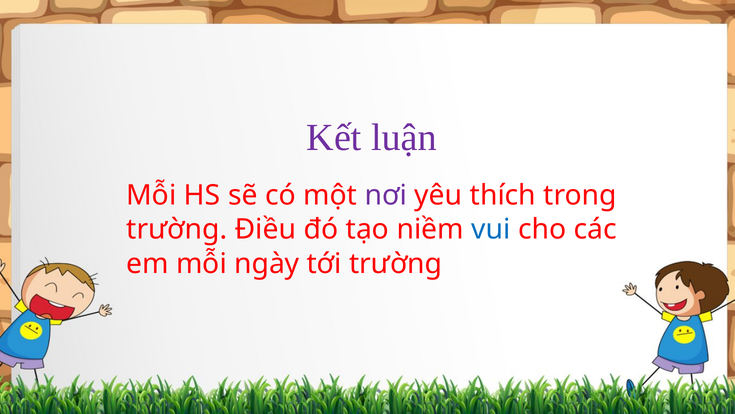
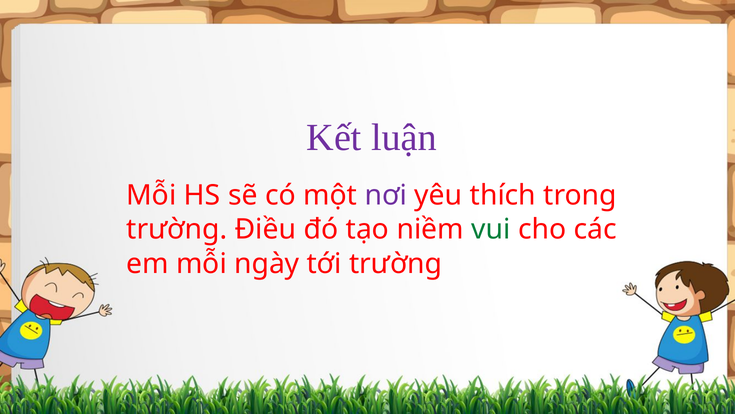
vui colour: blue -> green
